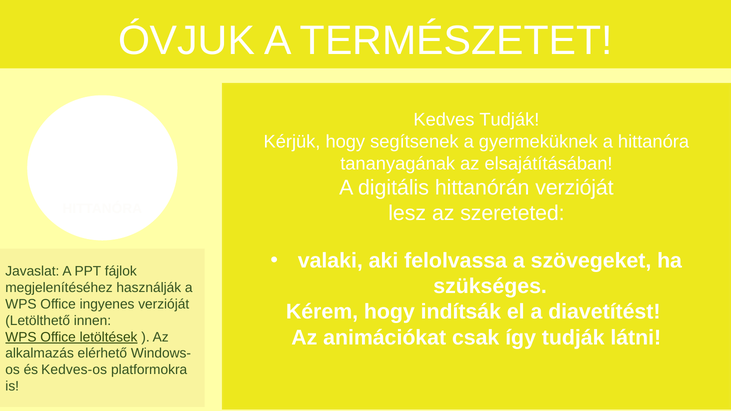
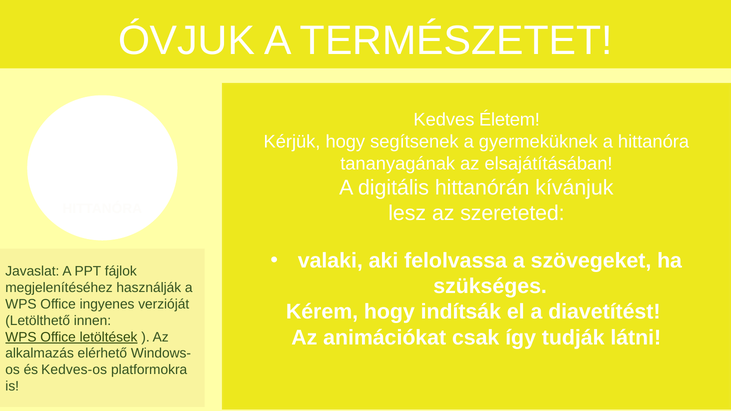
Kedves Tudják: Tudják -> Életem
hittanórán verzióját: verzióját -> kívánjuk
